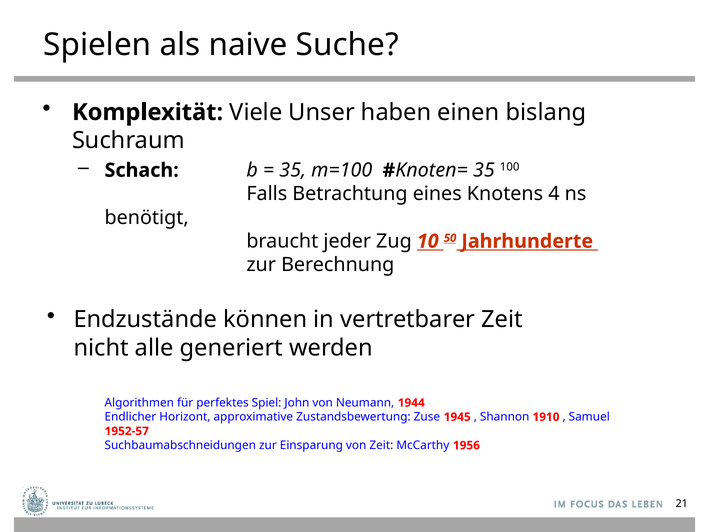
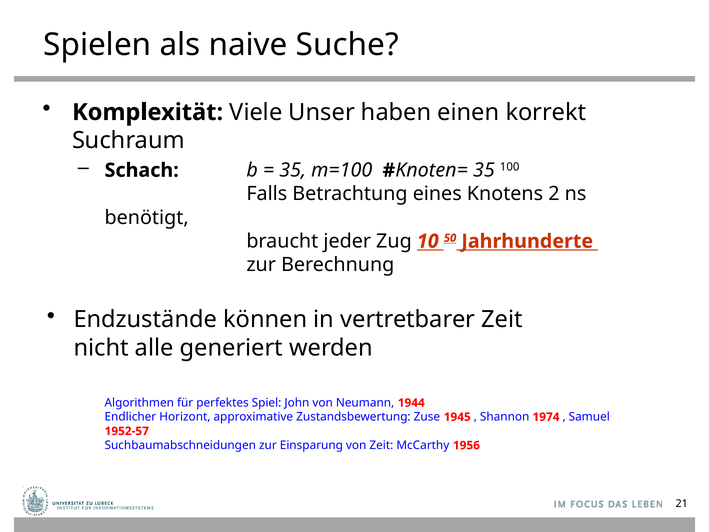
bislang: bislang -> korrekt
4: 4 -> 2
1910: 1910 -> 1974
